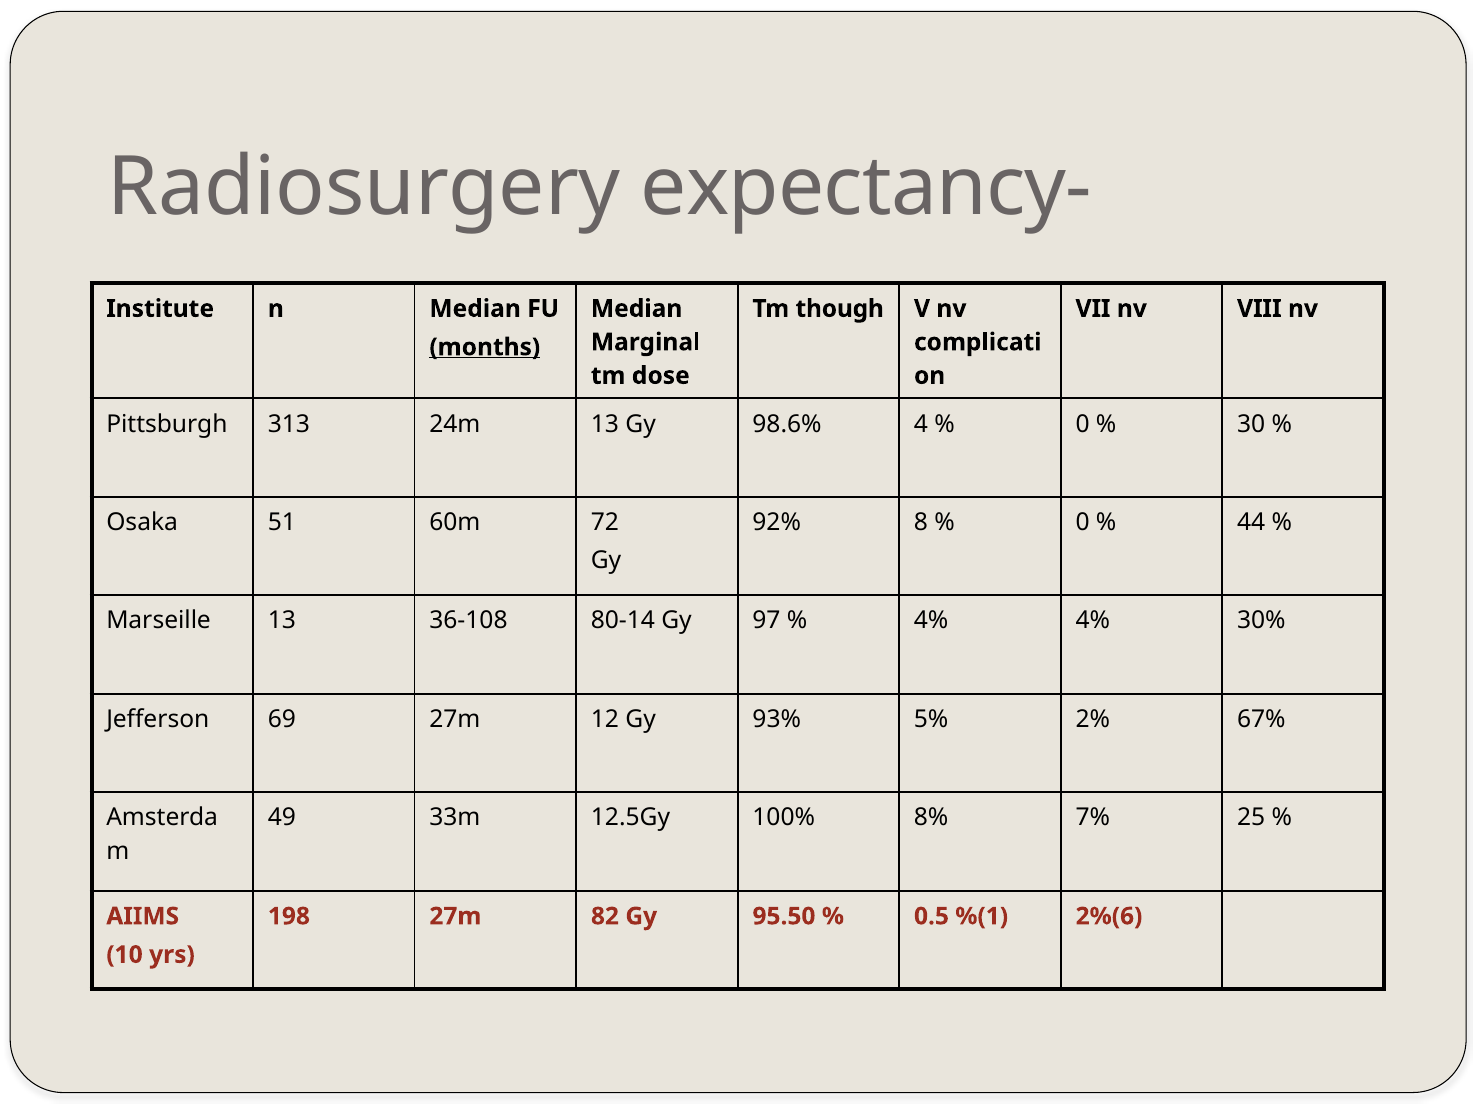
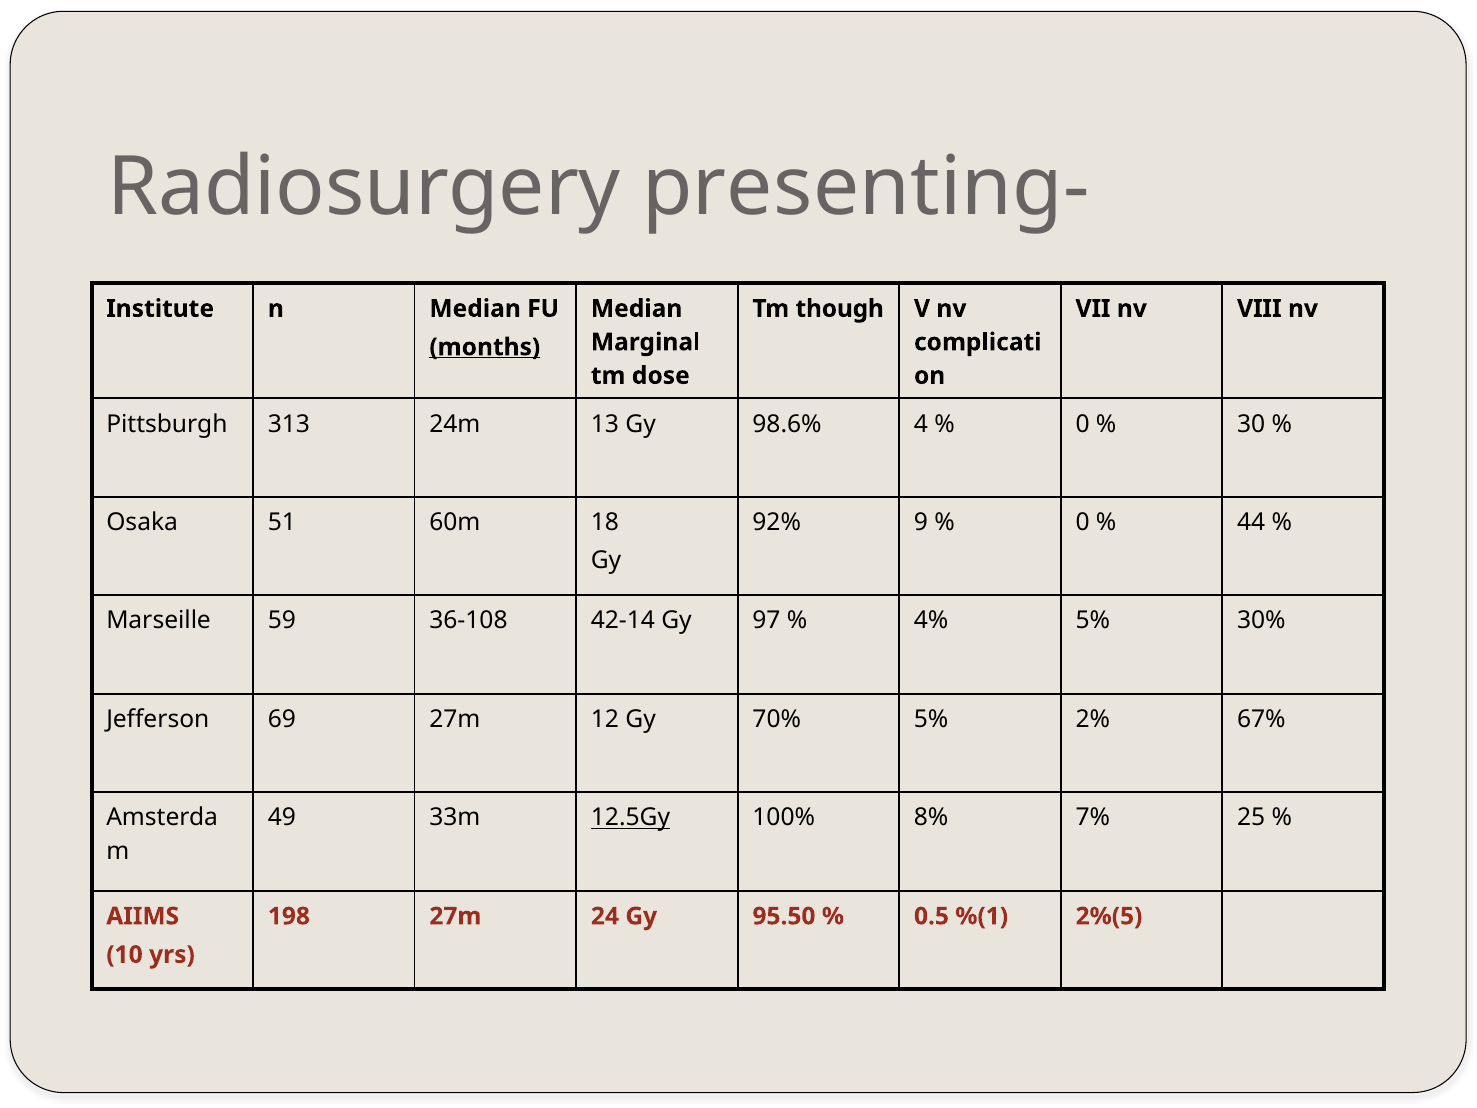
expectancy-: expectancy- -> presenting-
72: 72 -> 18
8: 8 -> 9
Marseille 13: 13 -> 59
80-14: 80-14 -> 42-14
4% 4%: 4% -> 5%
93%: 93% -> 70%
12.5Gy underline: none -> present
82: 82 -> 24
2%(6: 2%(6 -> 2%(5
